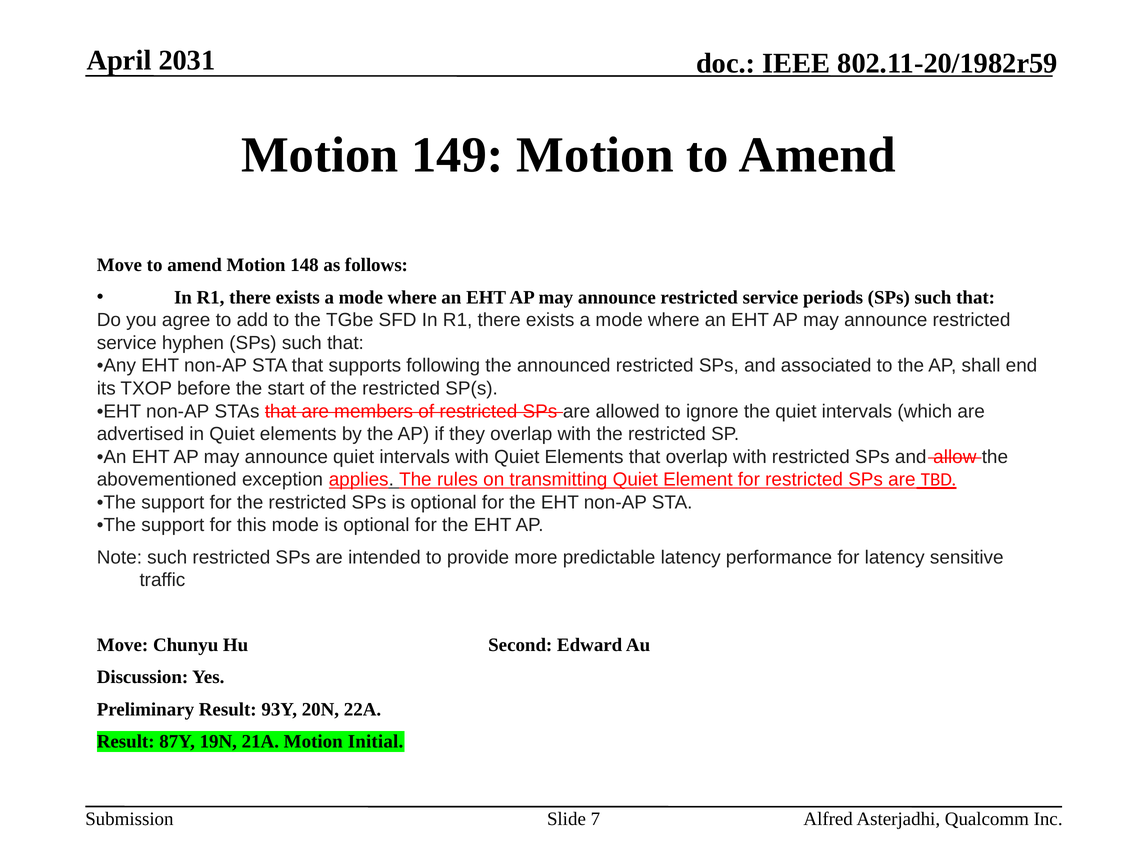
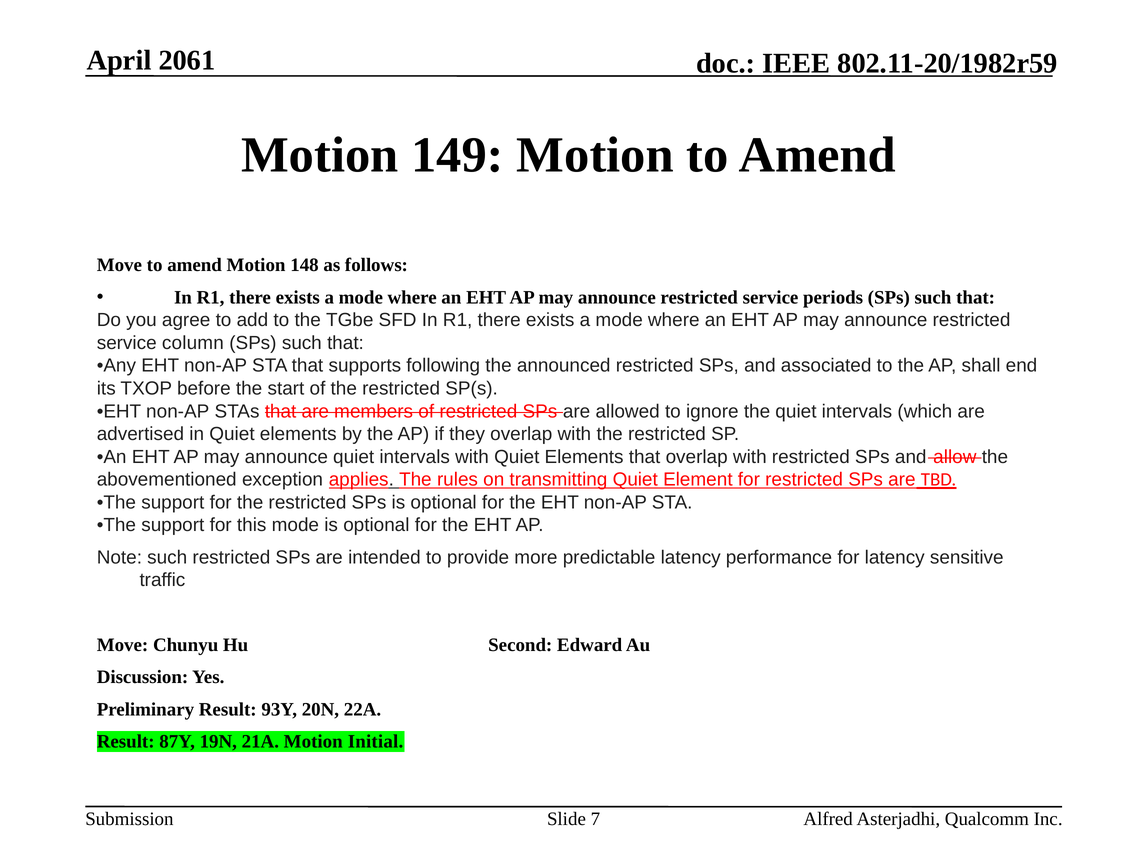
2031: 2031 -> 2061
hyphen: hyphen -> column
